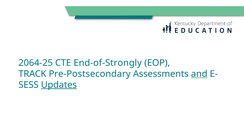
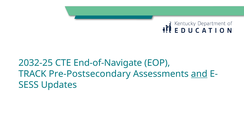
2064-25: 2064-25 -> 2032-25
End-of-Strongly: End-of-Strongly -> End-of-Navigate
Updates underline: present -> none
